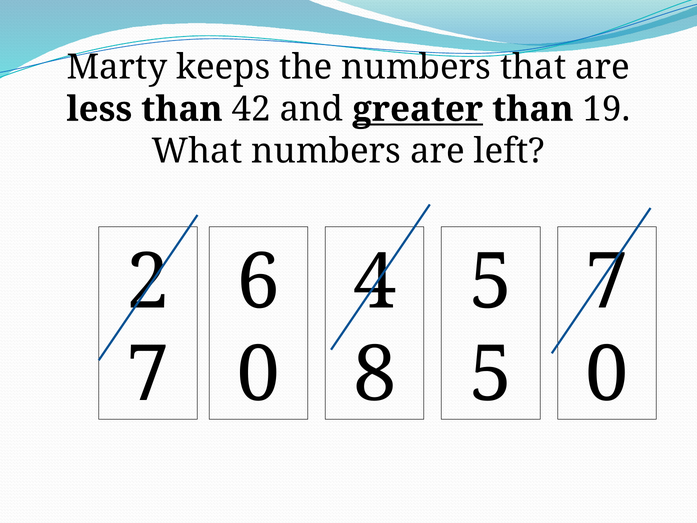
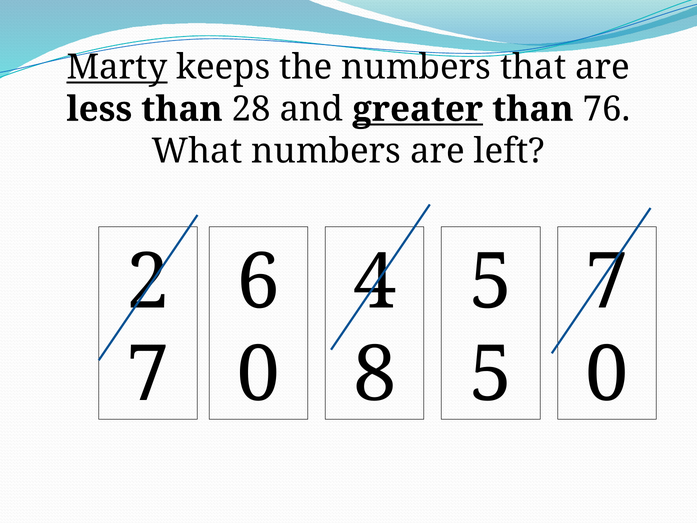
Marty underline: none -> present
42: 42 -> 28
19: 19 -> 76
